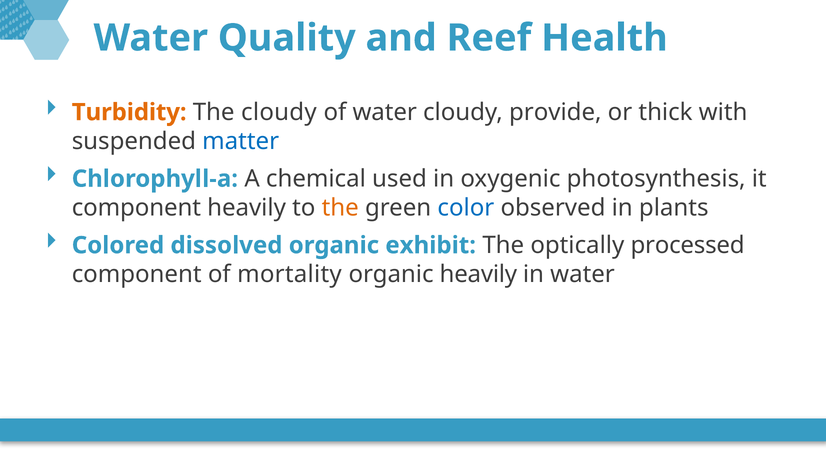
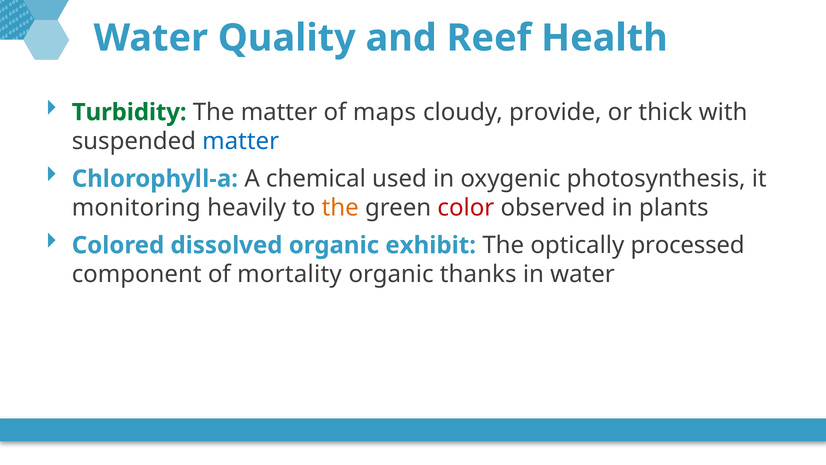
Turbidity colour: orange -> green
The cloudy: cloudy -> matter
of water: water -> maps
component at (136, 208): component -> monitoring
color colour: blue -> red
organic heavily: heavily -> thanks
